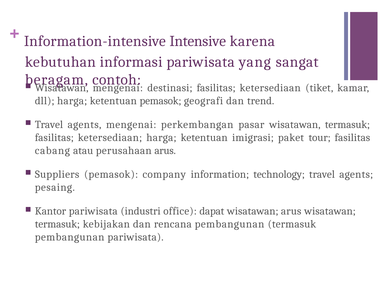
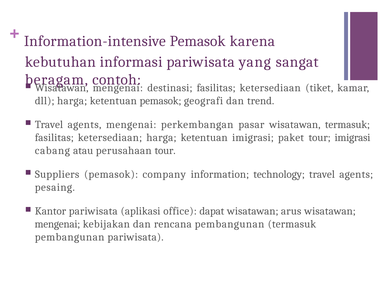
Information-intensive Intensive: Intensive -> Pemasok
tour fasilitas: fasilitas -> imigrasi
perusahaan arus: arus -> tour
industri: industri -> aplikasi
termasuk at (57, 224): termasuk -> mengenai
